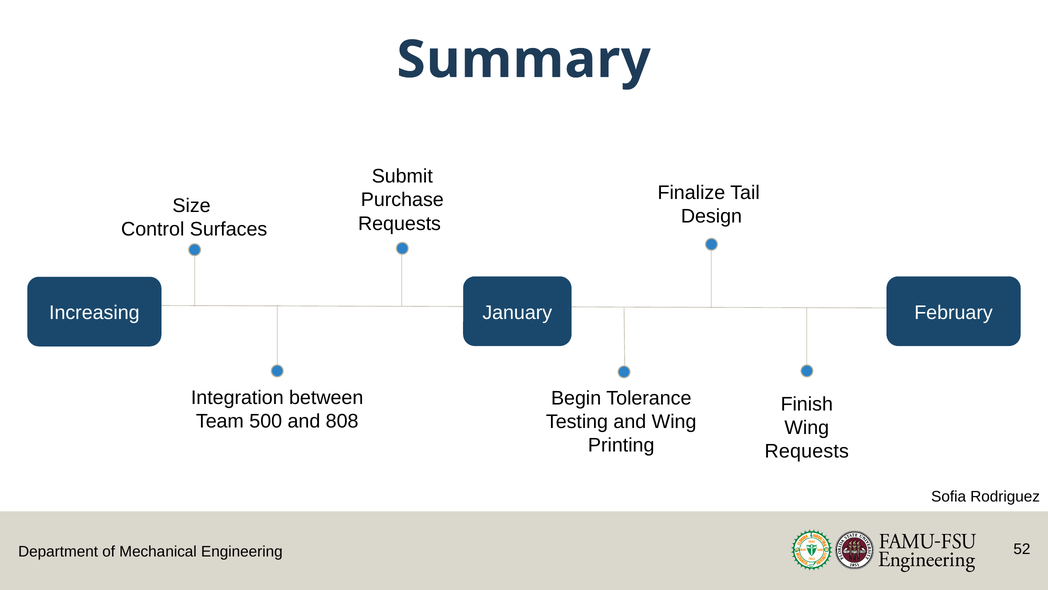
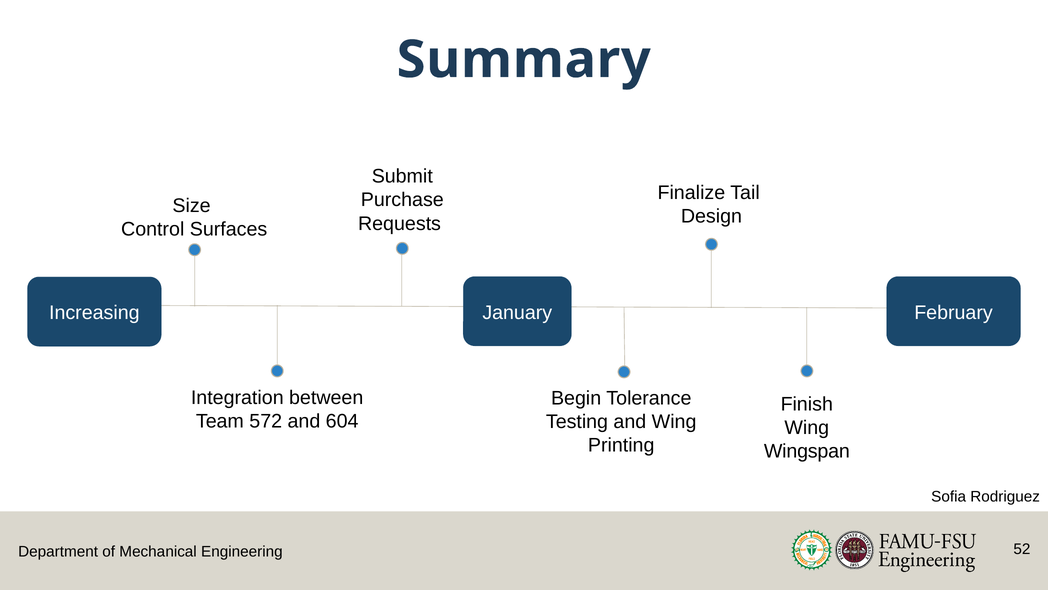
500: 500 -> 572
808: 808 -> 604
Requests at (807, 451): Requests -> Wingspan
